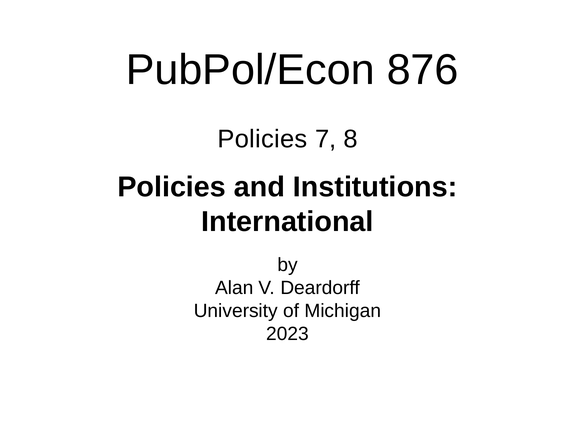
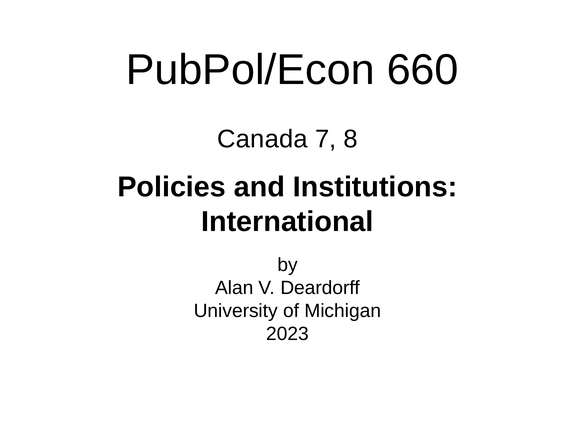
876: 876 -> 660
Policies at (262, 139): Policies -> Canada
